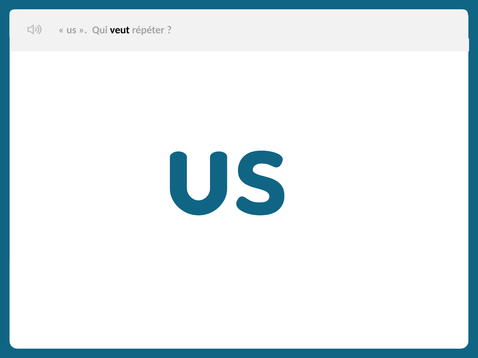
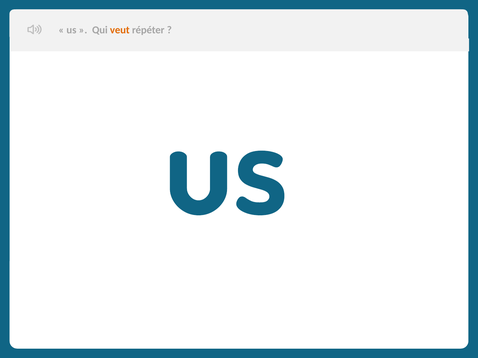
veut colour: black -> orange
